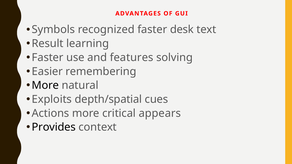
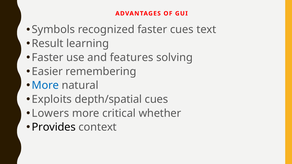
faster desk: desk -> cues
More at (45, 85) colour: black -> blue
Actions: Actions -> Lowers
appears: appears -> whether
